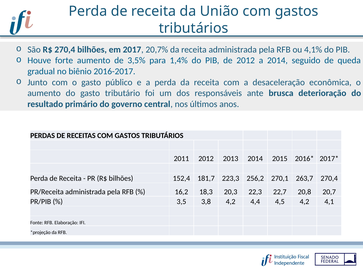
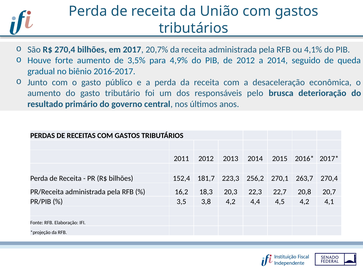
1,4%: 1,4% -> 4,9%
ante: ante -> pelo
